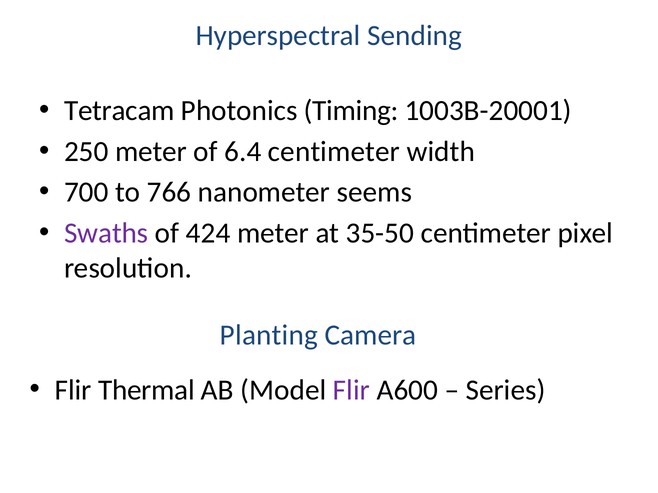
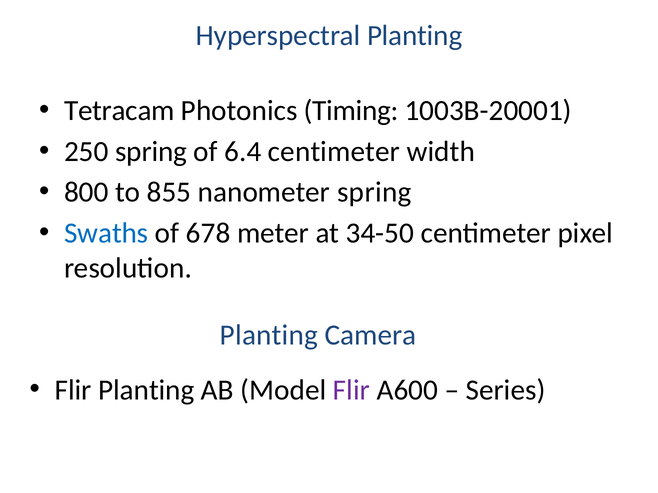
Hyperspectral Sending: Sending -> Planting
250 meter: meter -> spring
700: 700 -> 800
766: 766 -> 855
nanometer seems: seems -> spring
Swaths colour: purple -> blue
424: 424 -> 678
35-50: 35-50 -> 34-50
Flir Thermal: Thermal -> Planting
